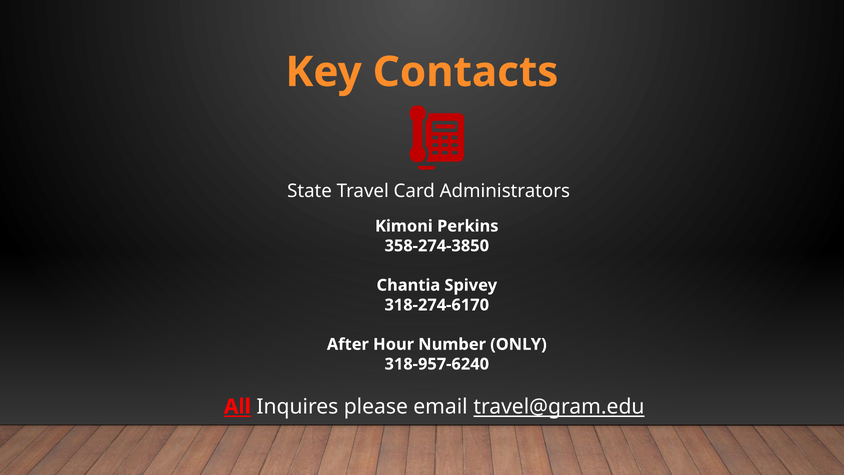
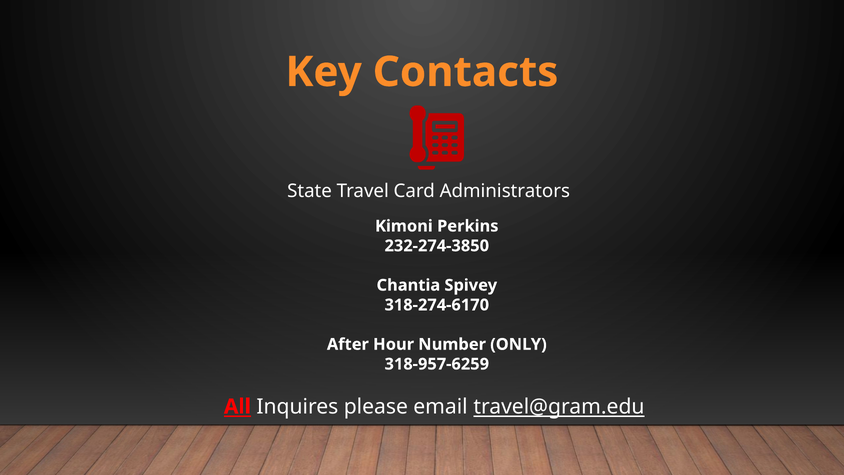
358-274-3850: 358-274-3850 -> 232-274-3850
318-957-6240: 318-957-6240 -> 318-957-6259
